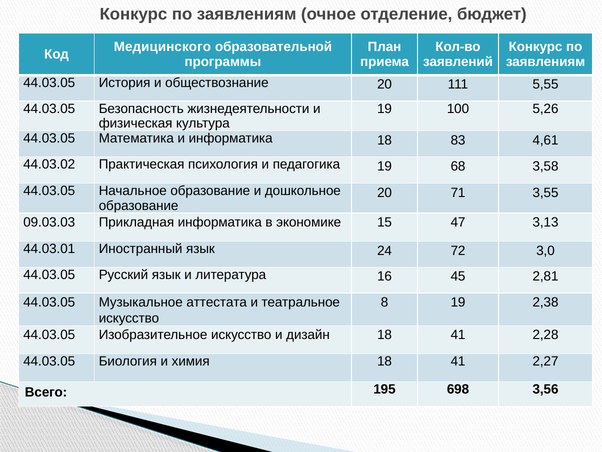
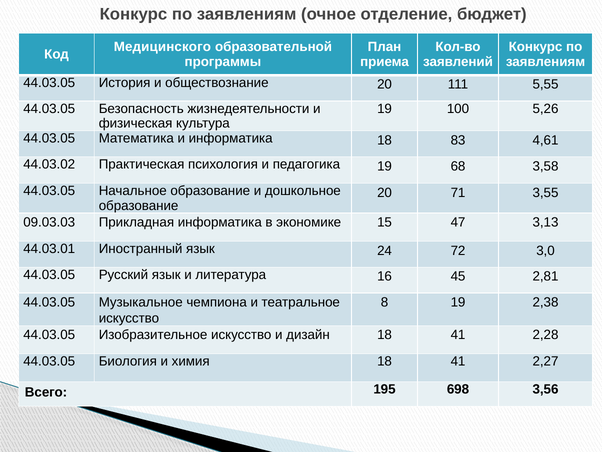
аттестата: аттестата -> чемпиона
